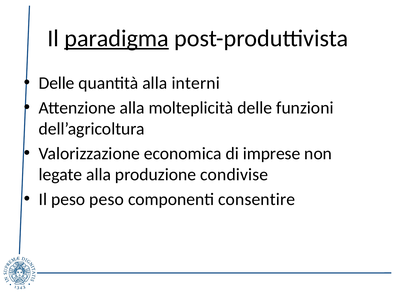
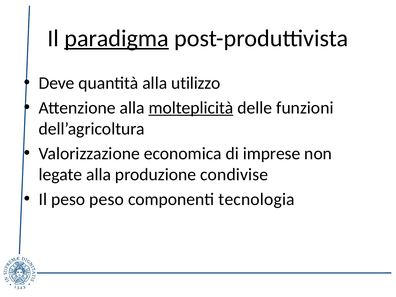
Delle at (57, 83): Delle -> Deve
interni: interni -> utilizzo
molteplicità underline: none -> present
consentire: consentire -> tecnologia
